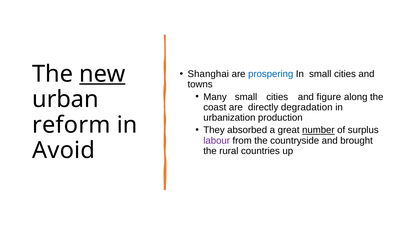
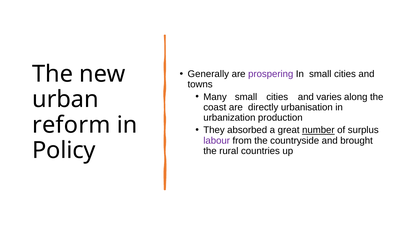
new underline: present -> none
Shanghai: Shanghai -> Generally
prospering colour: blue -> purple
figure: figure -> varies
degradation: degradation -> urbanisation
Avoid: Avoid -> Policy
